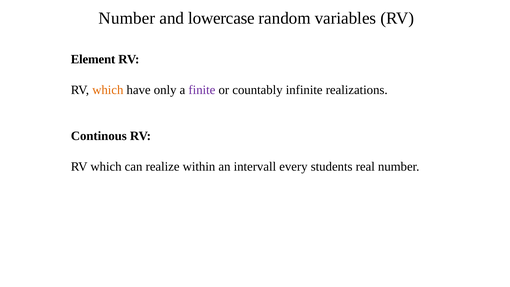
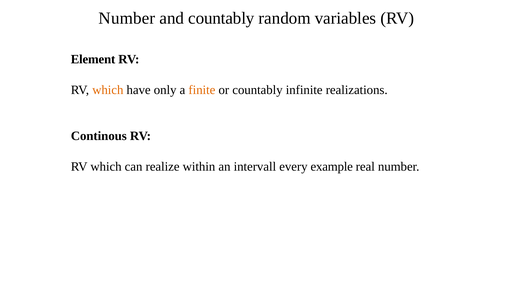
and lowercase: lowercase -> countably
finite colour: purple -> orange
students: students -> example
